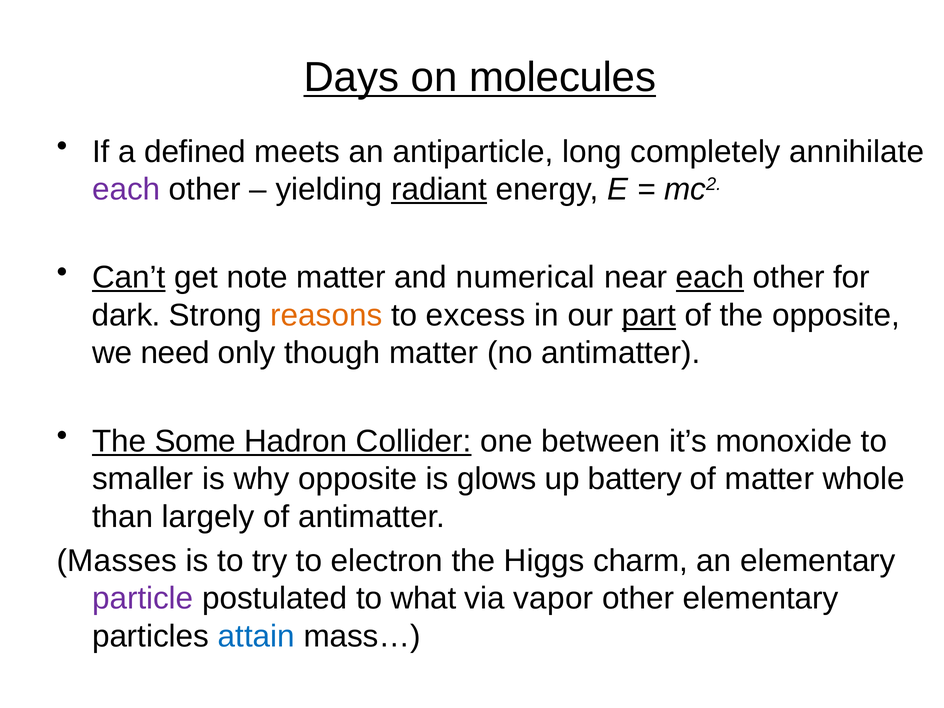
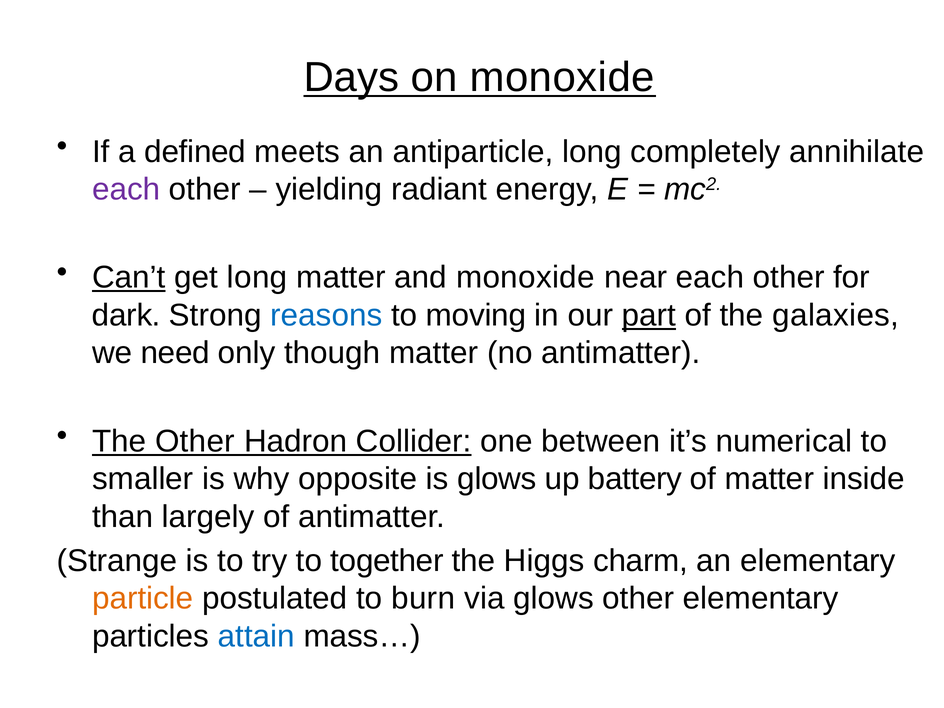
on molecules: molecules -> monoxide
radiant underline: present -> none
get note: note -> long
and numerical: numerical -> monoxide
each at (710, 278) underline: present -> none
reasons colour: orange -> blue
excess: excess -> moving
the opposite: opposite -> galaxies
The Some: Some -> Other
monoxide: monoxide -> numerical
whole: whole -> inside
Masses: Masses -> Strange
electron: electron -> together
particle colour: purple -> orange
what: what -> burn
via vapor: vapor -> glows
